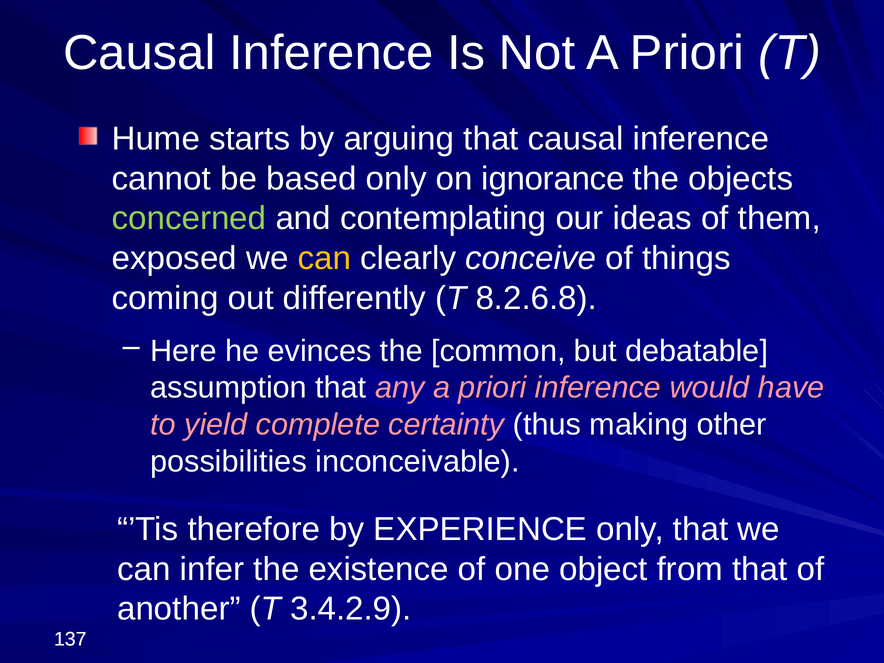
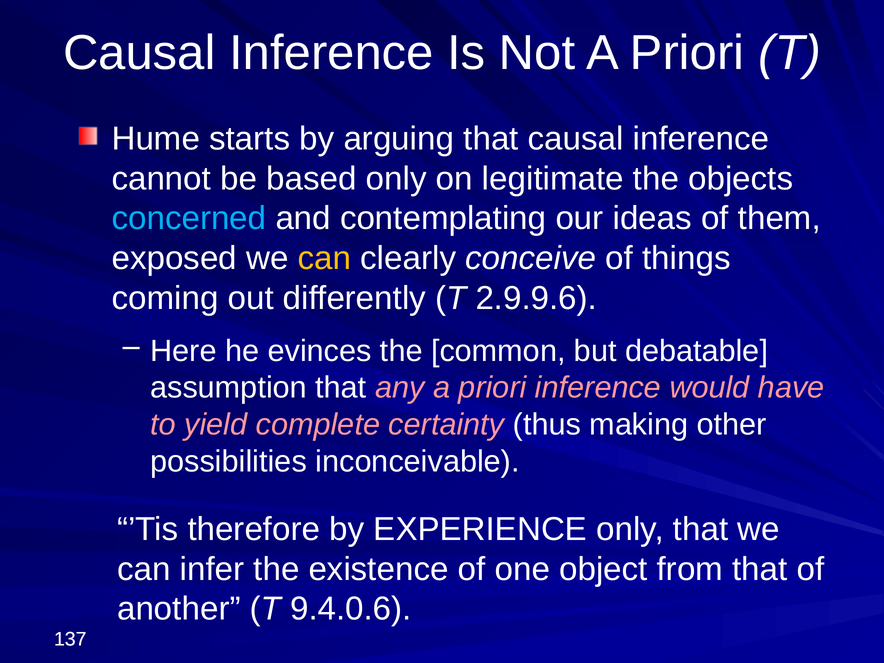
ignorance: ignorance -> legitimate
concerned colour: light green -> light blue
8.2.6.8: 8.2.6.8 -> 2.9.9.6
3.4.2.9: 3.4.2.9 -> 9.4.0.6
